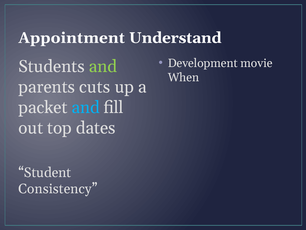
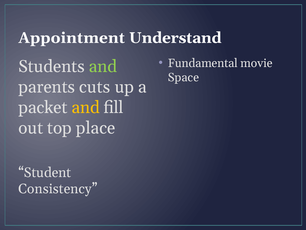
Development: Development -> Fundamental
When: When -> Space
and at (86, 107) colour: light blue -> yellow
dates: dates -> place
